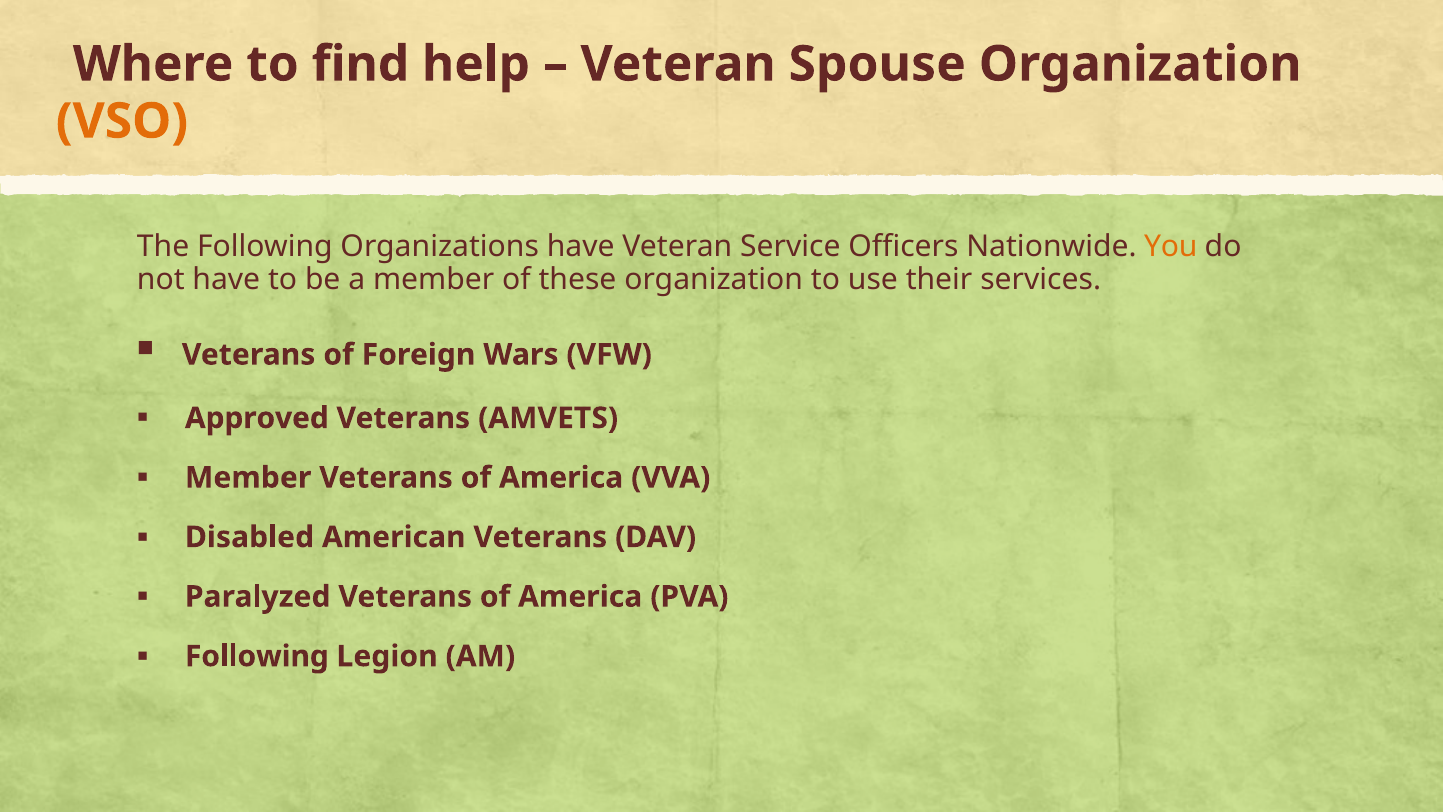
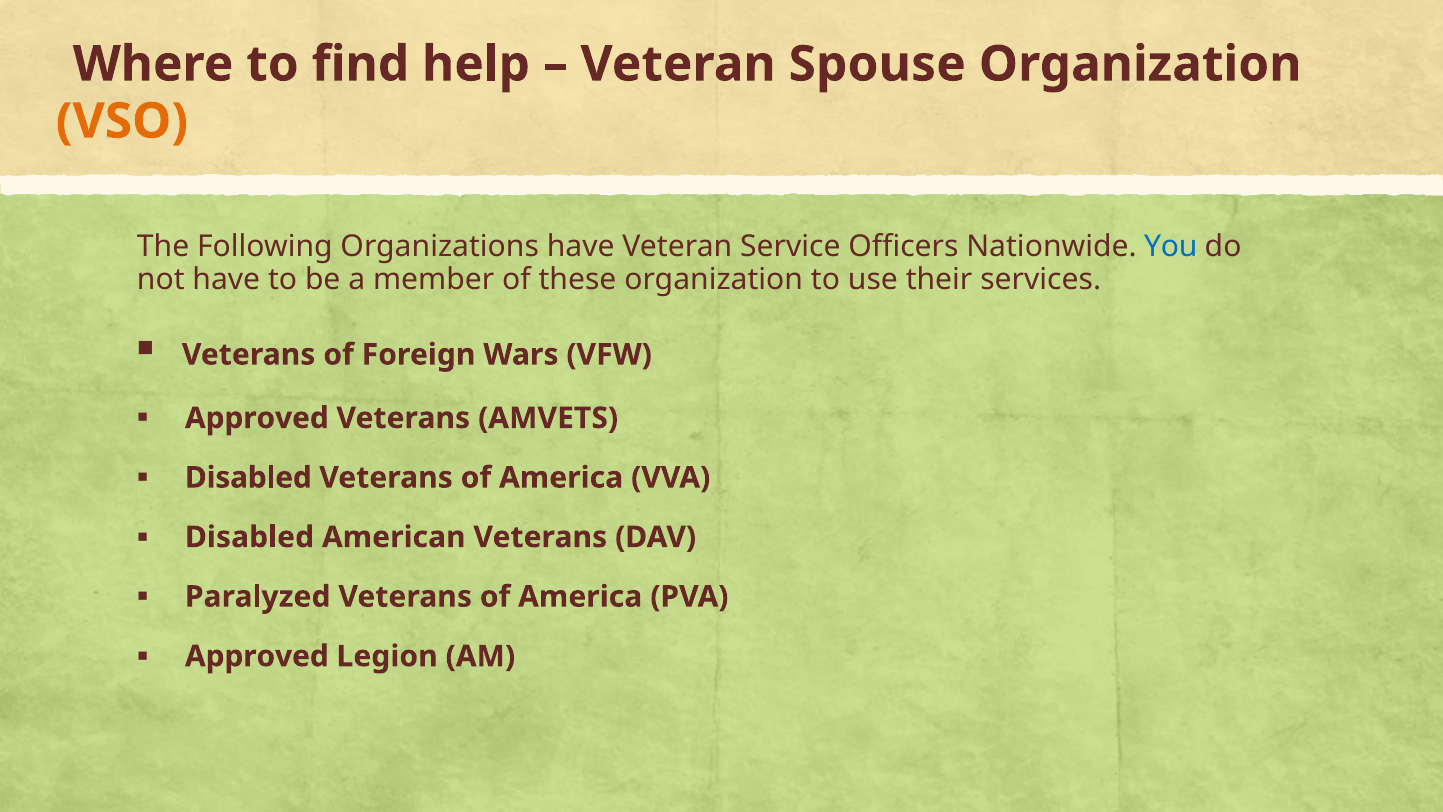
You colour: orange -> blue
Member at (248, 478): Member -> Disabled
Following at (257, 656): Following -> Approved
